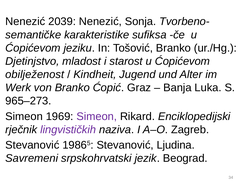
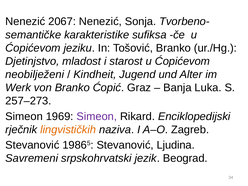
2039: 2039 -> 2067
obilježenost: obilježenost -> neobilježeni
965–273: 965–273 -> 257–273
lingvističkih colour: purple -> orange
